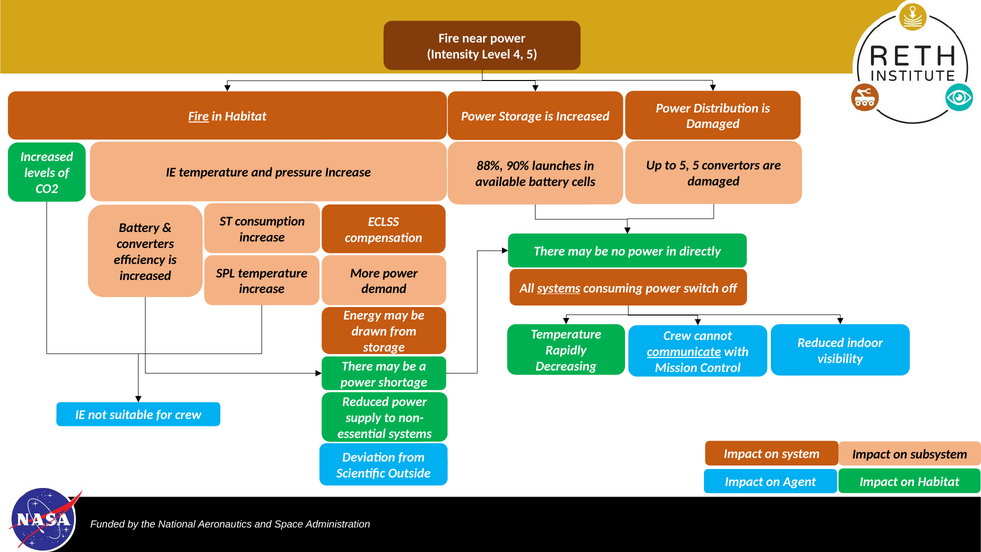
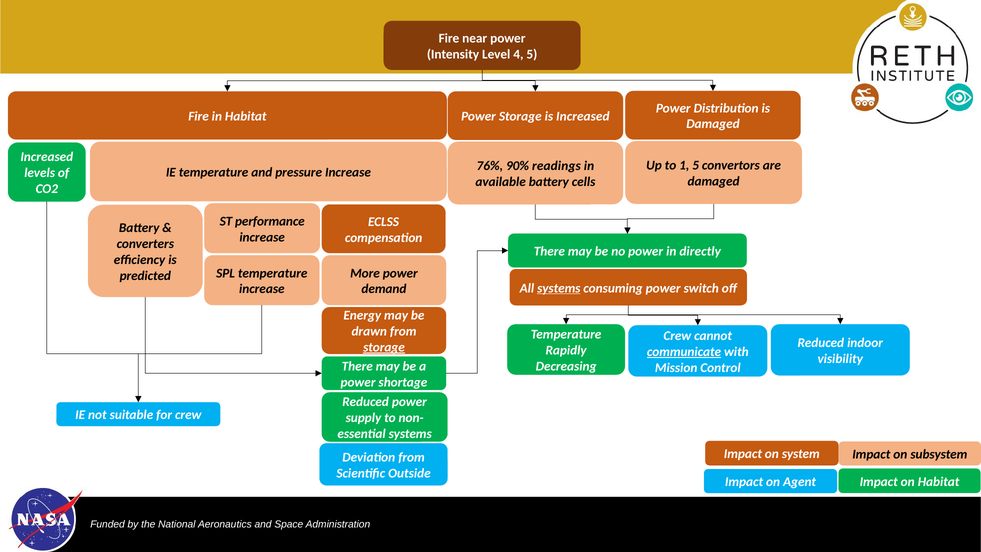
Fire at (199, 116) underline: present -> none
to 5: 5 -> 1
88%: 88% -> 76%
launches: launches -> readings
consumption: consumption -> performance
increased at (145, 276): increased -> predicted
storage at (384, 347) underline: none -> present
